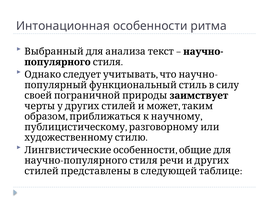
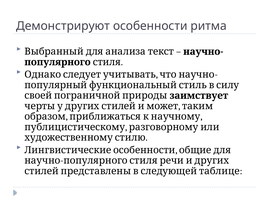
Интонационная: Интонационная -> Демонстрируют
